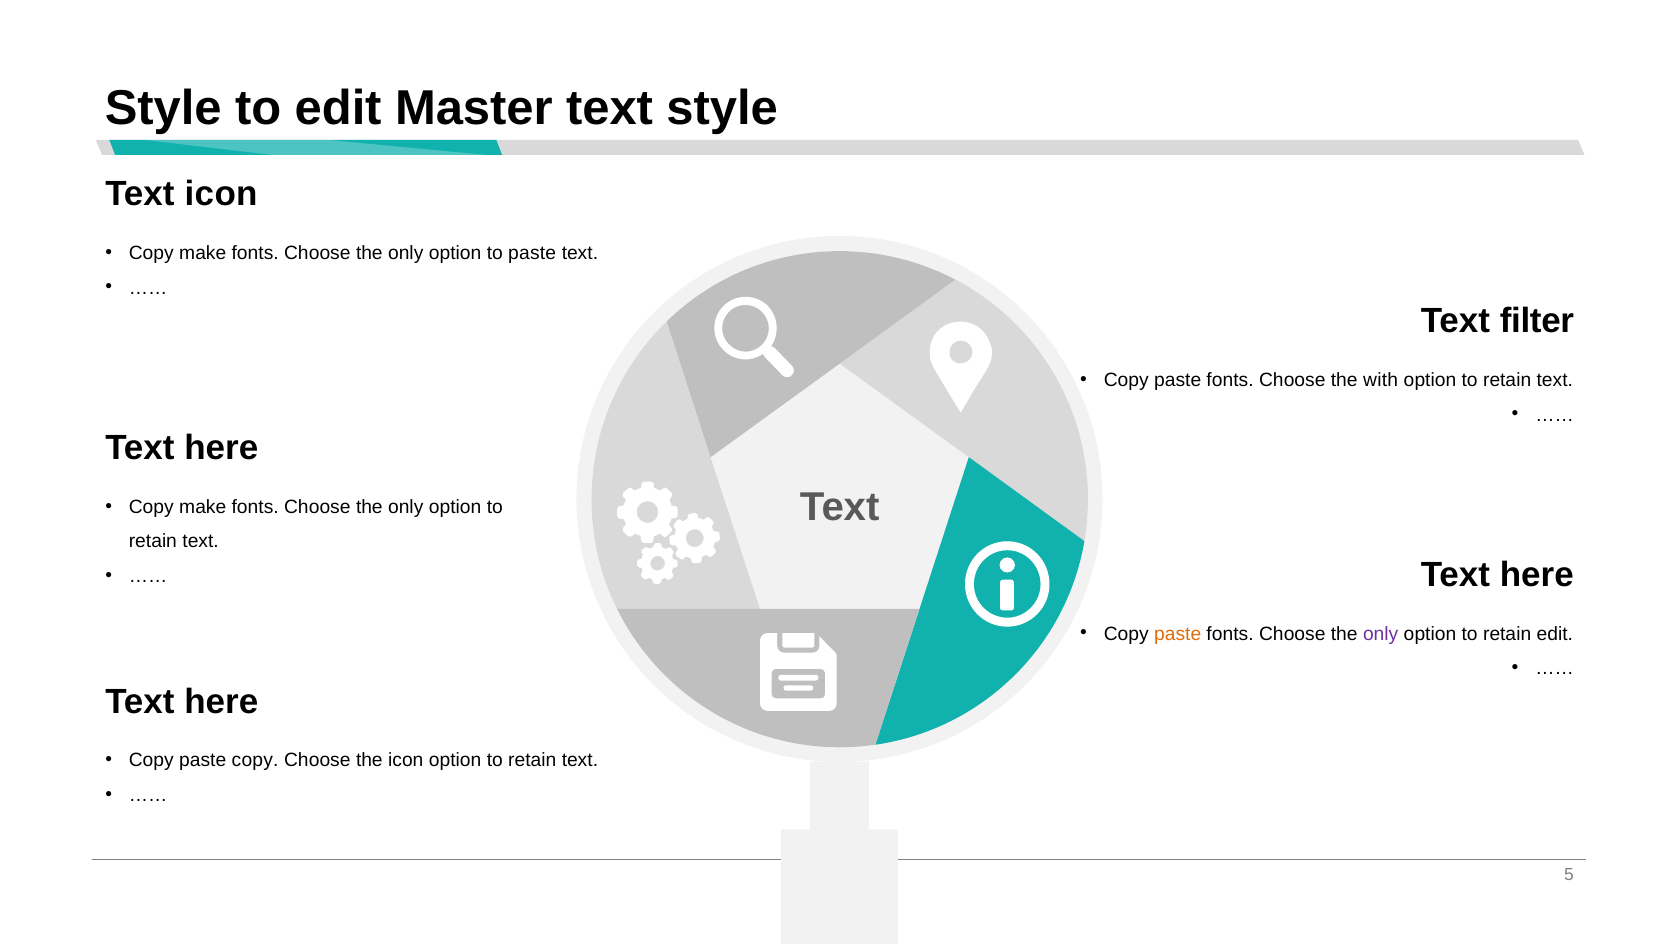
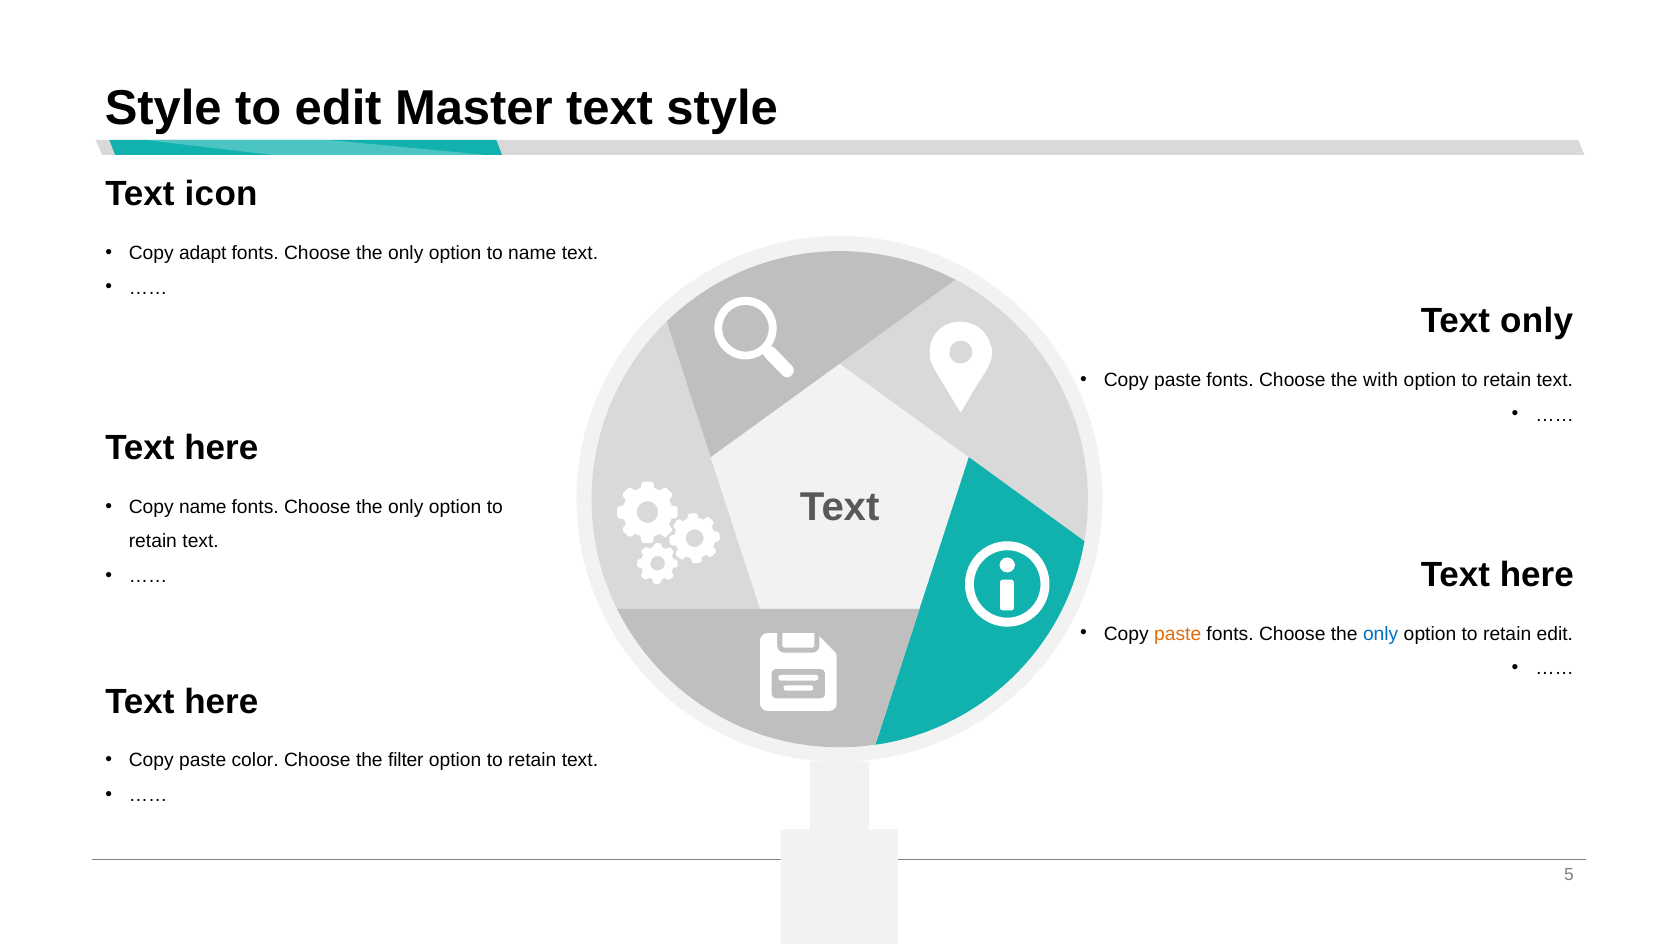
make at (203, 253): make -> adapt
to paste: paste -> name
Text filter: filter -> only
make at (203, 507): make -> name
only at (1381, 634) colour: purple -> blue
paste copy: copy -> color
the icon: icon -> filter
